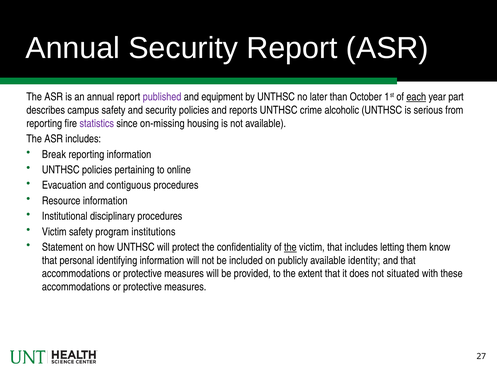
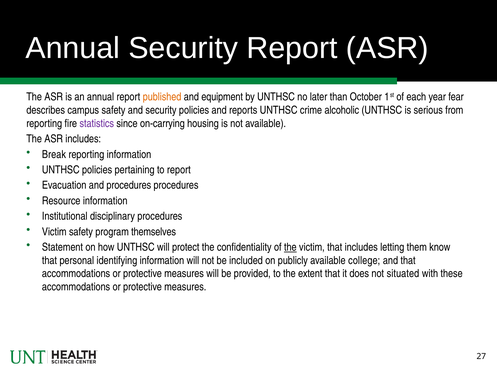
published colour: purple -> orange
each underline: present -> none
part: part -> fear
on-missing: on-missing -> on-carrying
to online: online -> report
and contiguous: contiguous -> procedures
institutions: institutions -> themselves
identity: identity -> college
